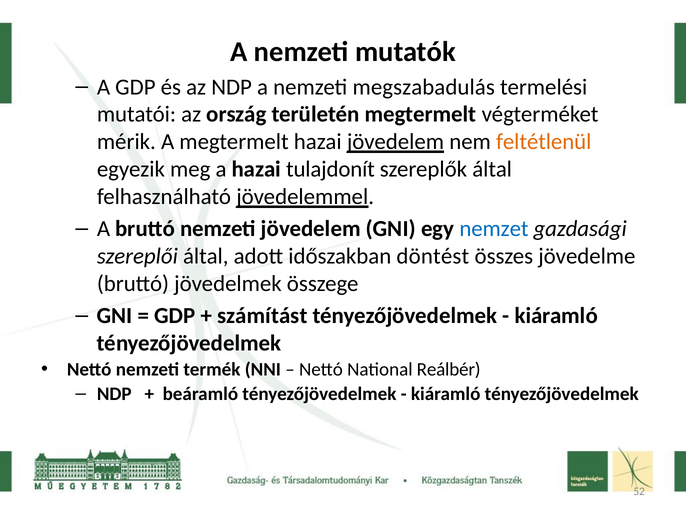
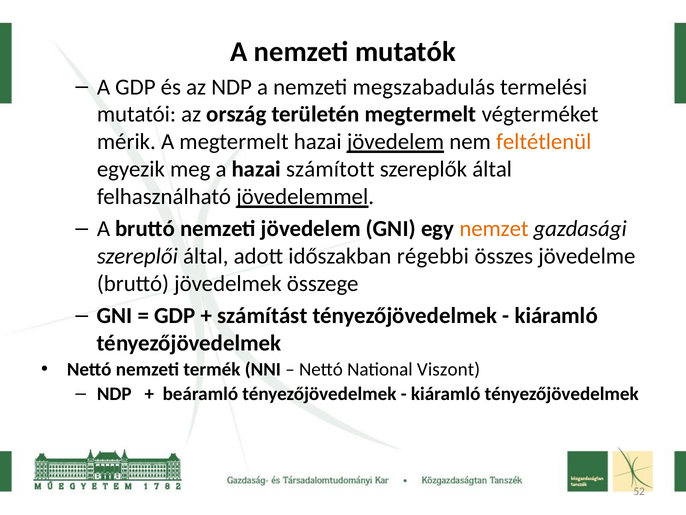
tulajdonít: tulajdonít -> számított
nemzet colour: blue -> orange
döntést: döntést -> régebbi
Reálbér: Reálbér -> Viszont
